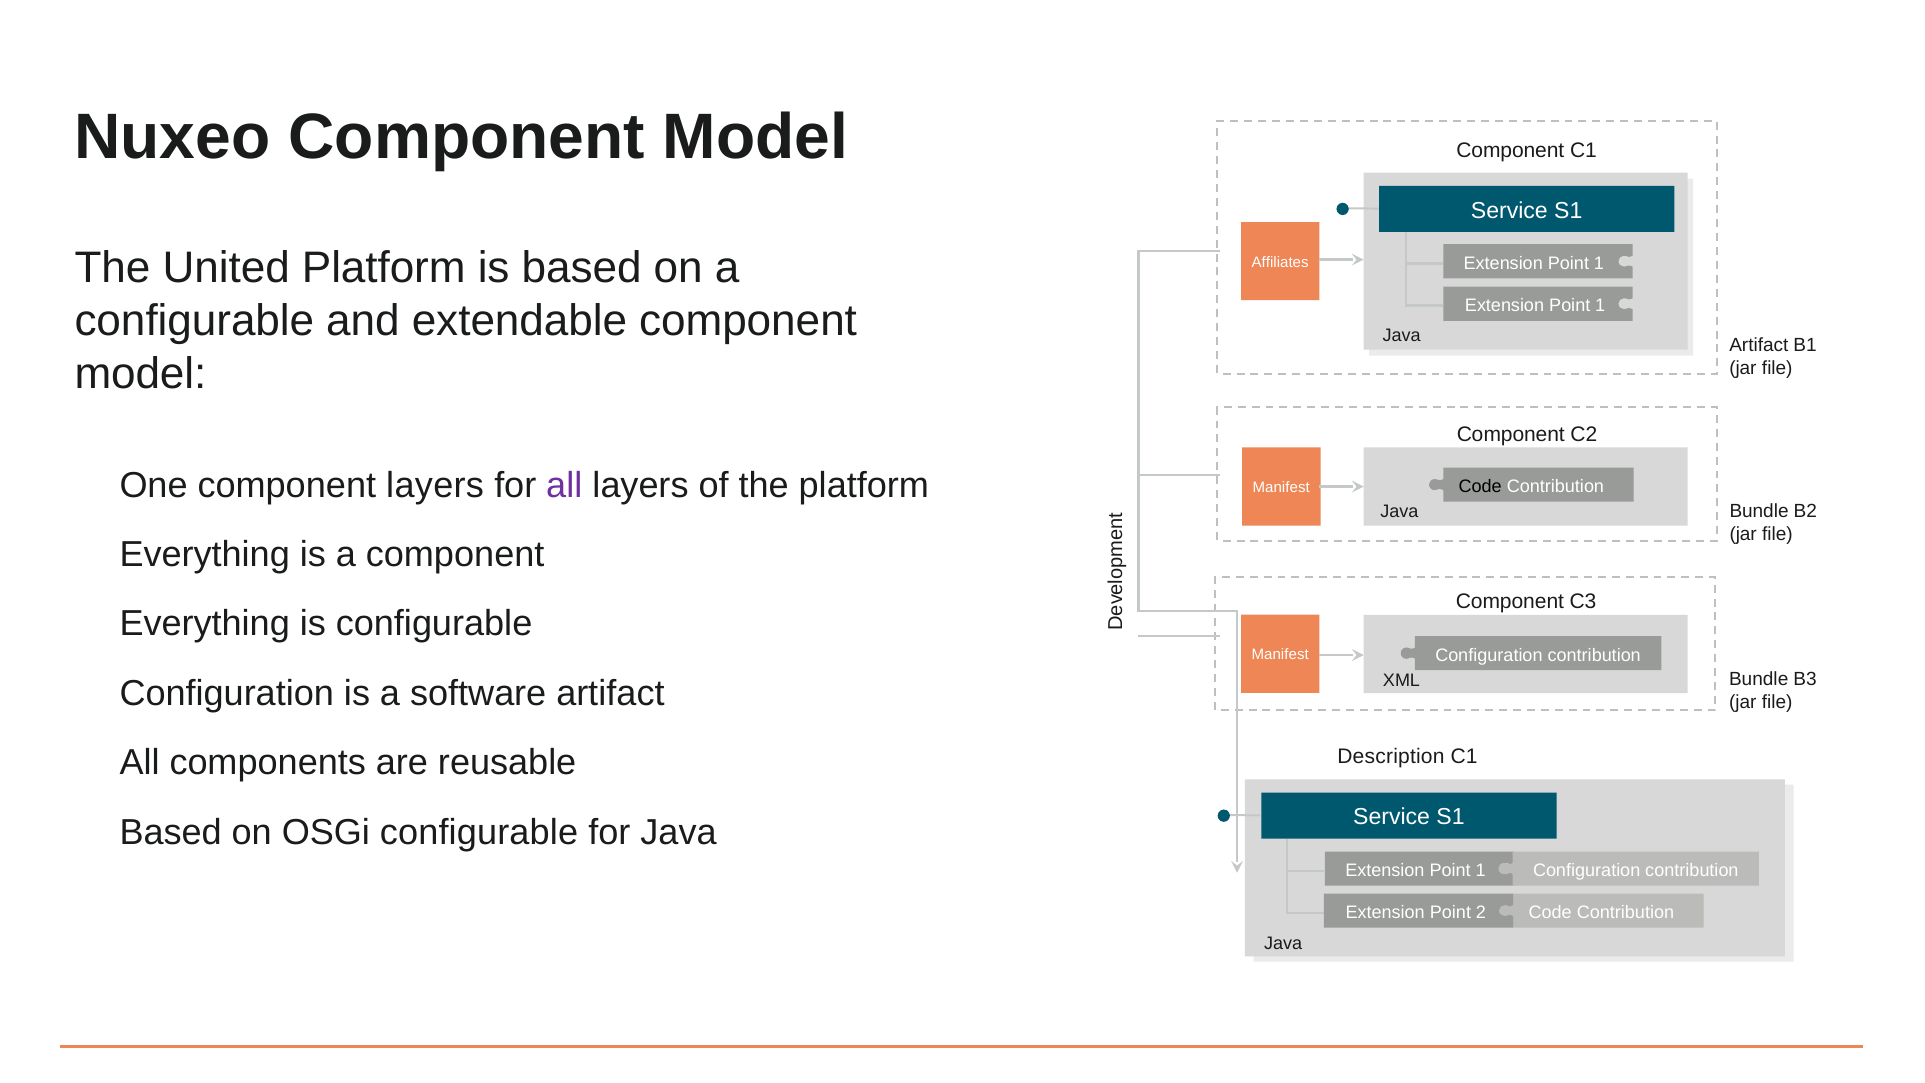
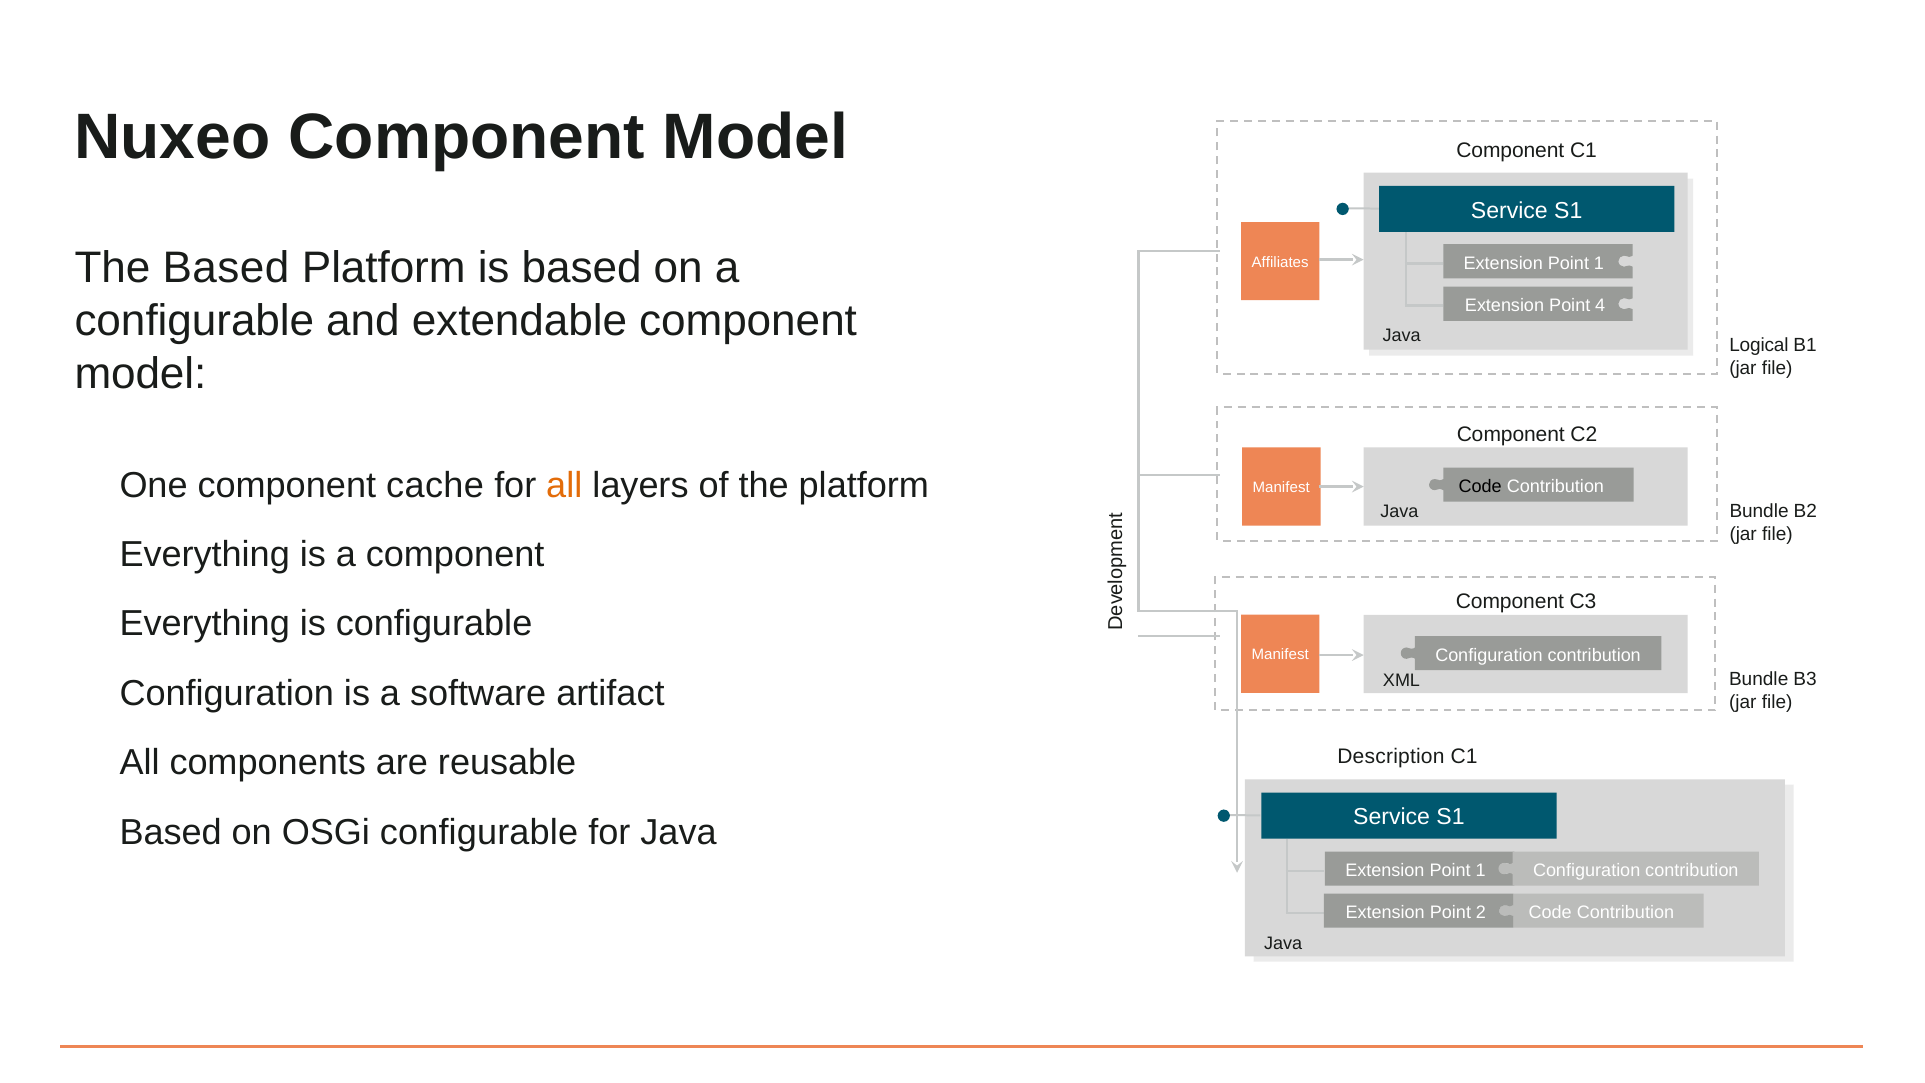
The United: United -> Based
1 at (1600, 306): 1 -> 4
Artifact at (1759, 345): Artifact -> Logical
component layers: layers -> cache
all colour: purple -> orange
